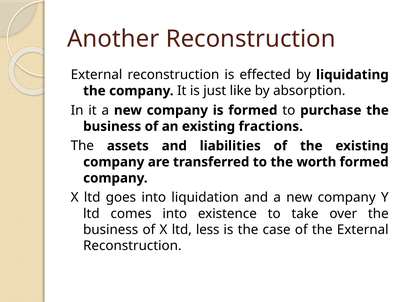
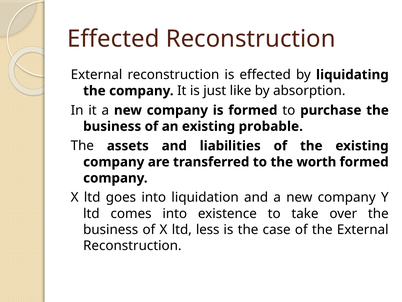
Another at (113, 39): Another -> Effected
fractions: fractions -> probable
